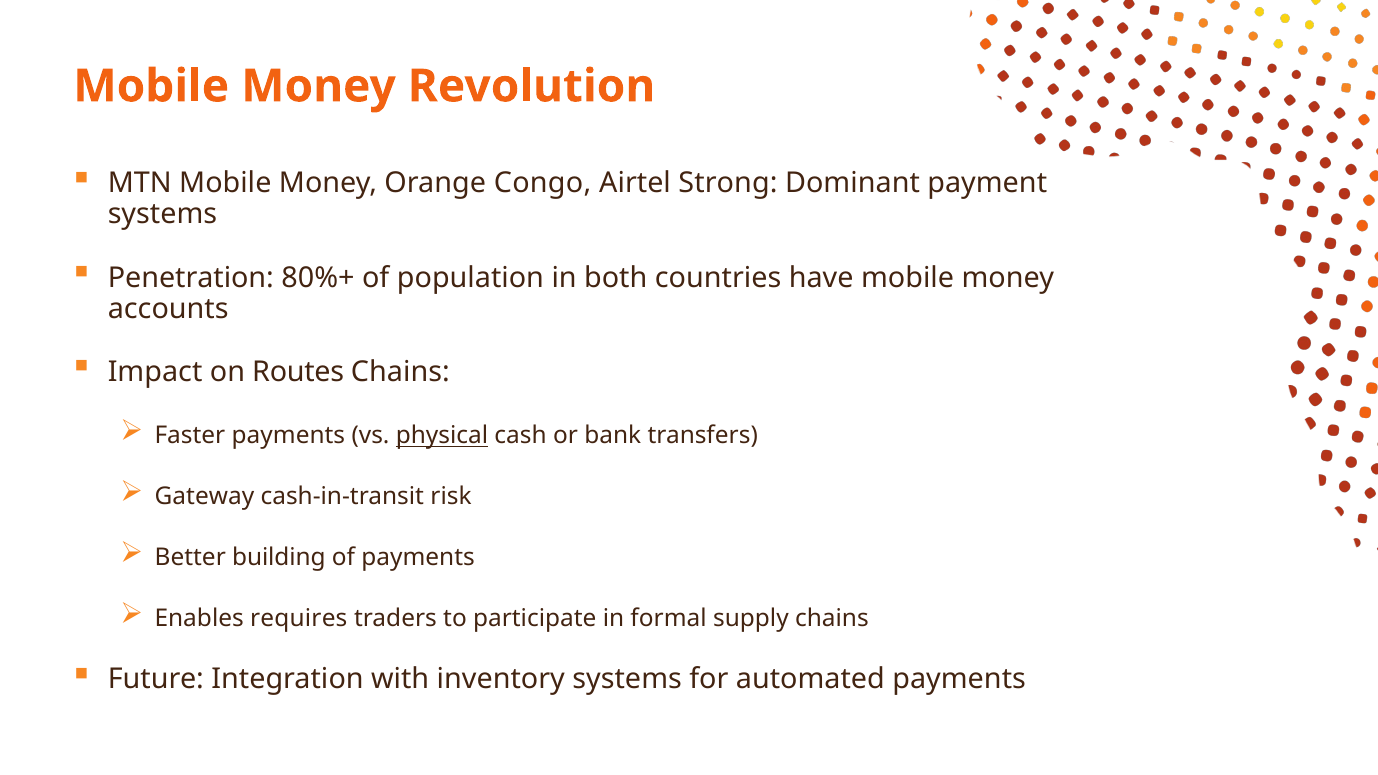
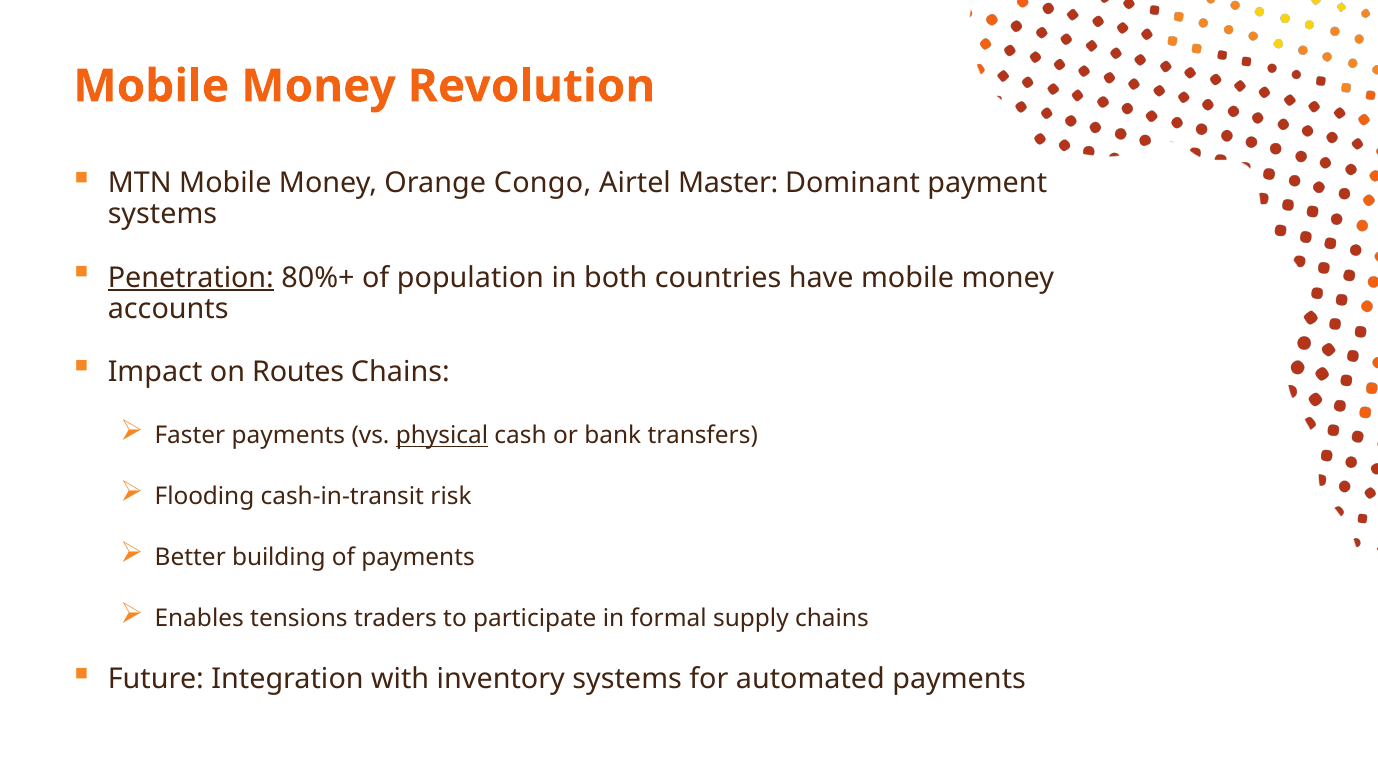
Strong: Strong -> Master
Penetration underline: none -> present
Gateway: Gateway -> Flooding
requires: requires -> tensions
